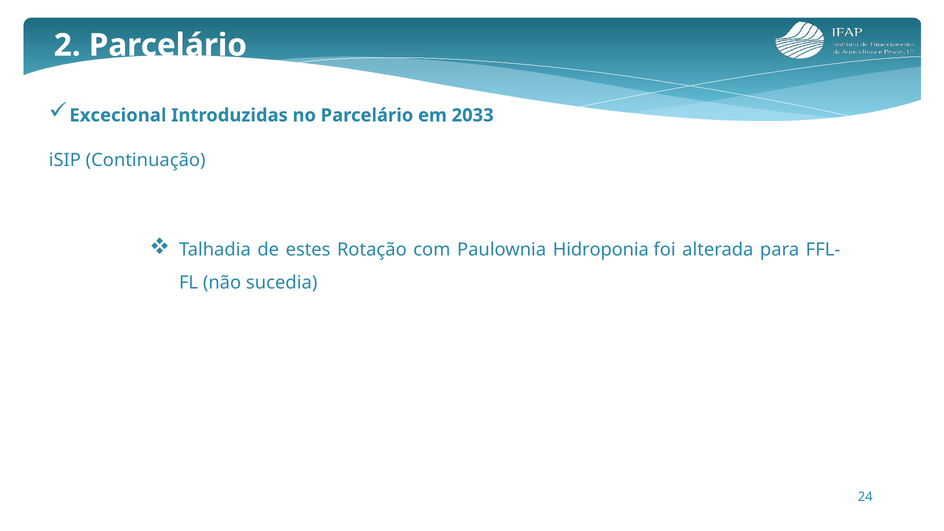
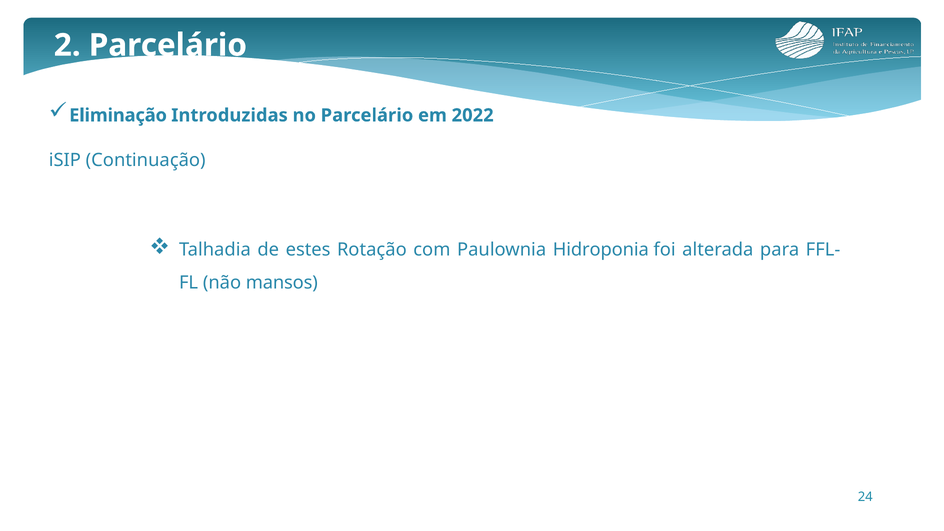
Excecional: Excecional -> Eliminação
2033: 2033 -> 2022
sucedia: sucedia -> mansos
